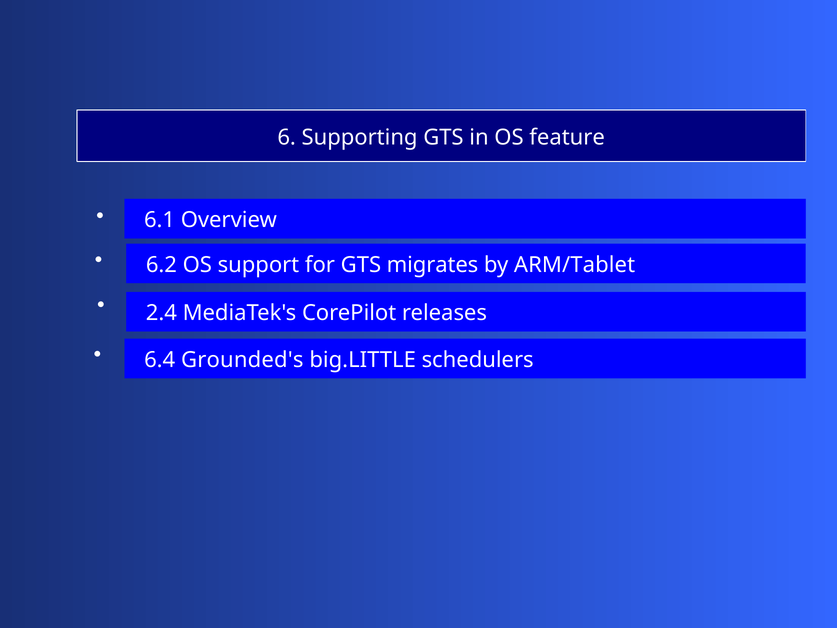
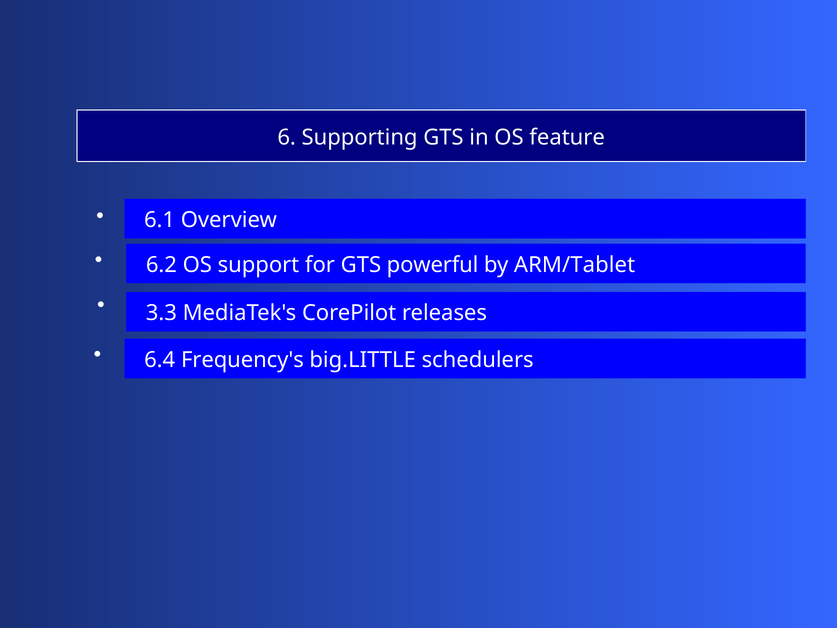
migrates: migrates -> powerful
2.4: 2.4 -> 3.3
Grounded's: Grounded's -> Frequency's
